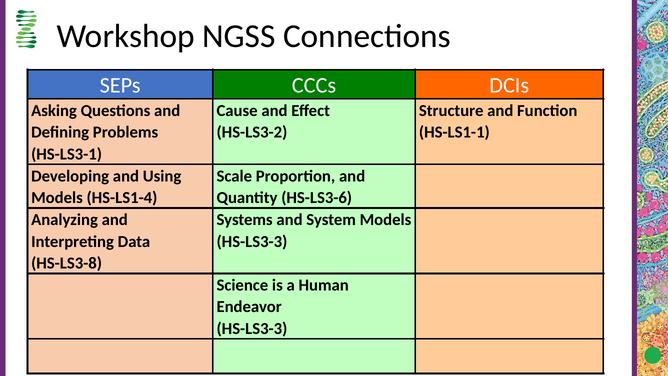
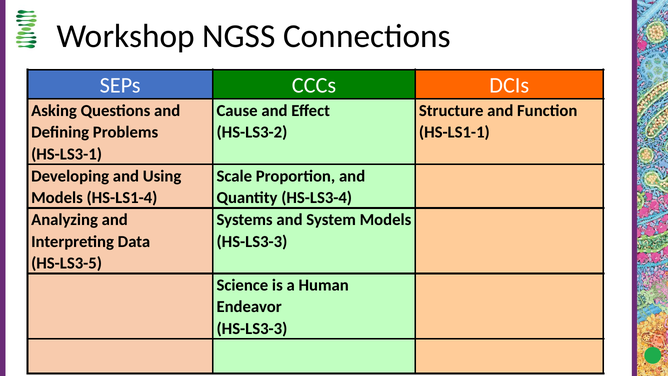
HS-LS3-6: HS-LS3-6 -> HS-LS3-4
HS-LS3-8: HS-LS3-8 -> HS-LS3-5
